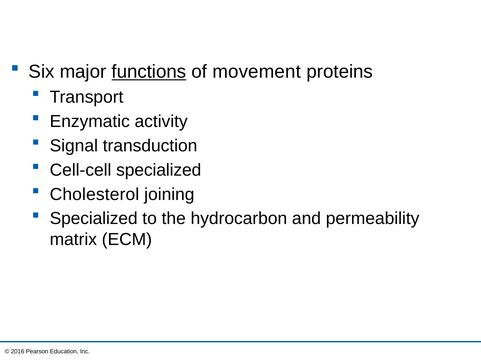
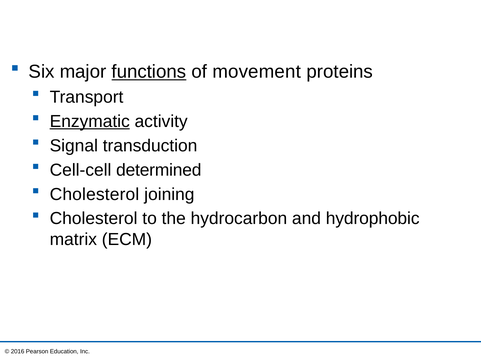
Enzymatic underline: none -> present
Cell-cell specialized: specialized -> determined
Specialized at (94, 218): Specialized -> Cholesterol
permeability: permeability -> hydrophobic
